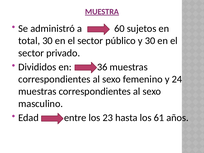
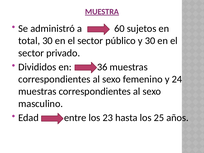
61: 61 -> 25
